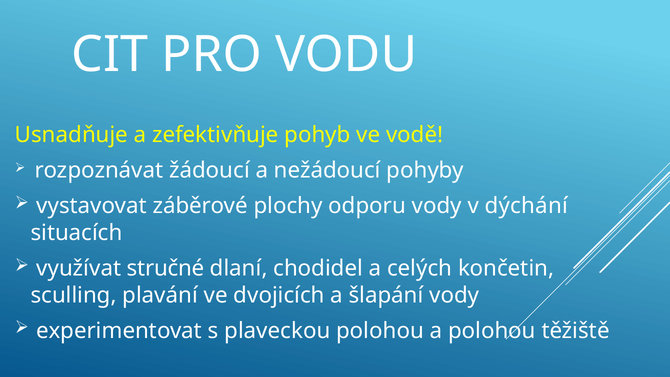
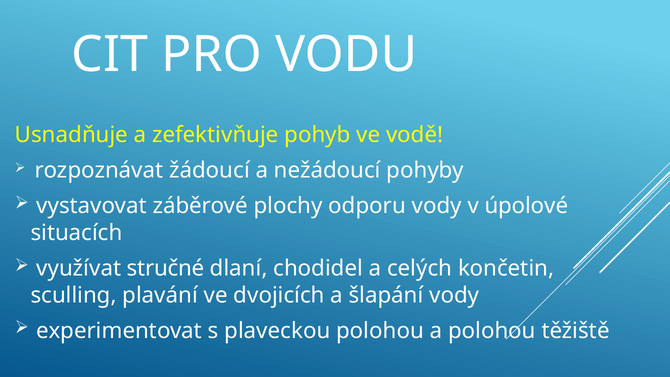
dýchání: dýchání -> úpolové
